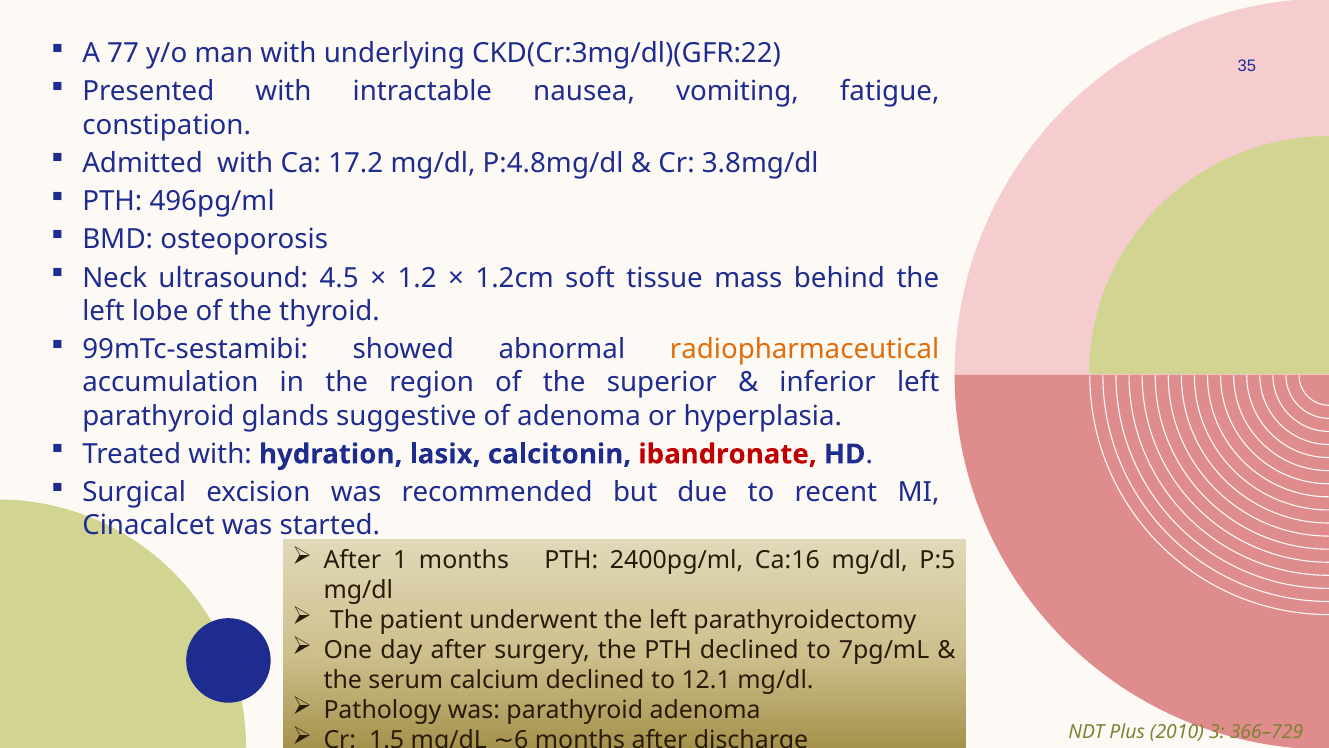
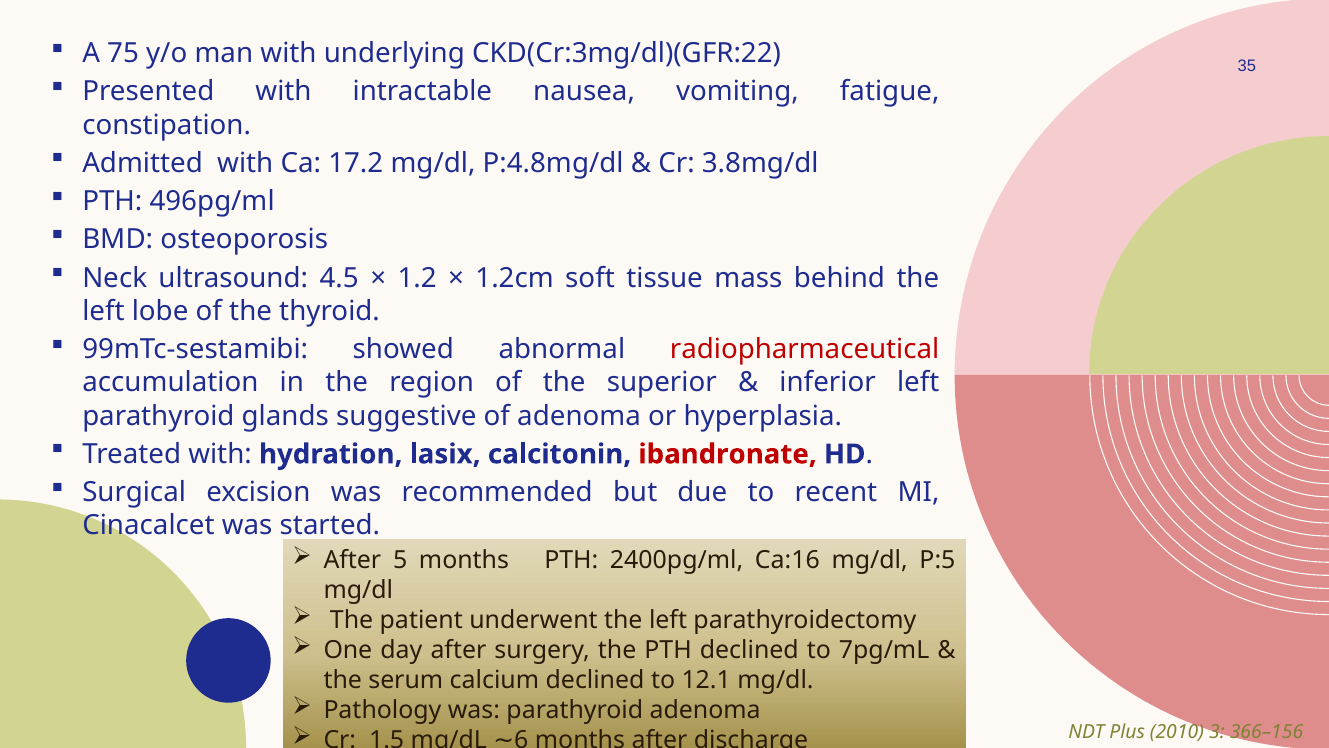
77: 77 -> 75
radiopharmaceutical colour: orange -> red
1: 1 -> 5
366–729: 366–729 -> 366–156
